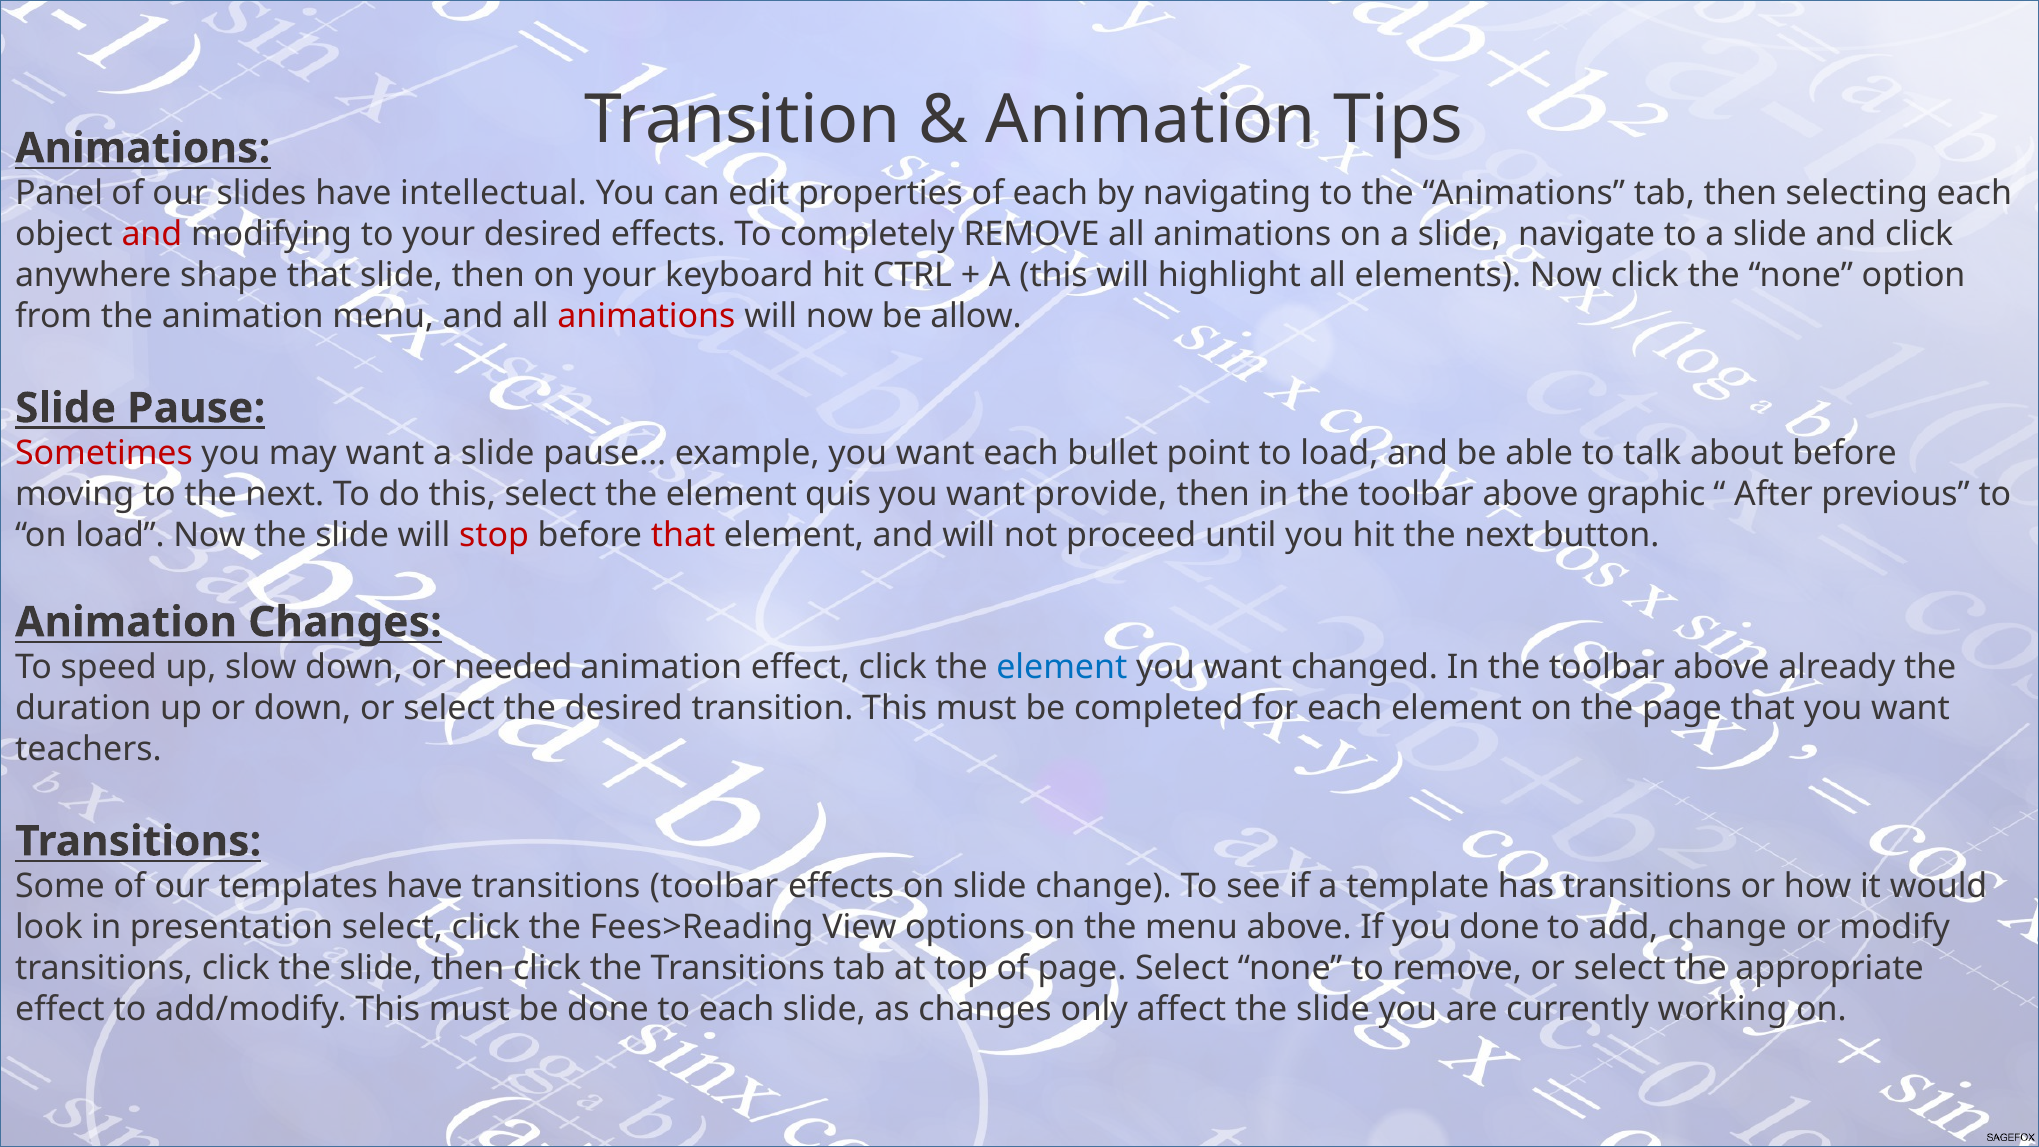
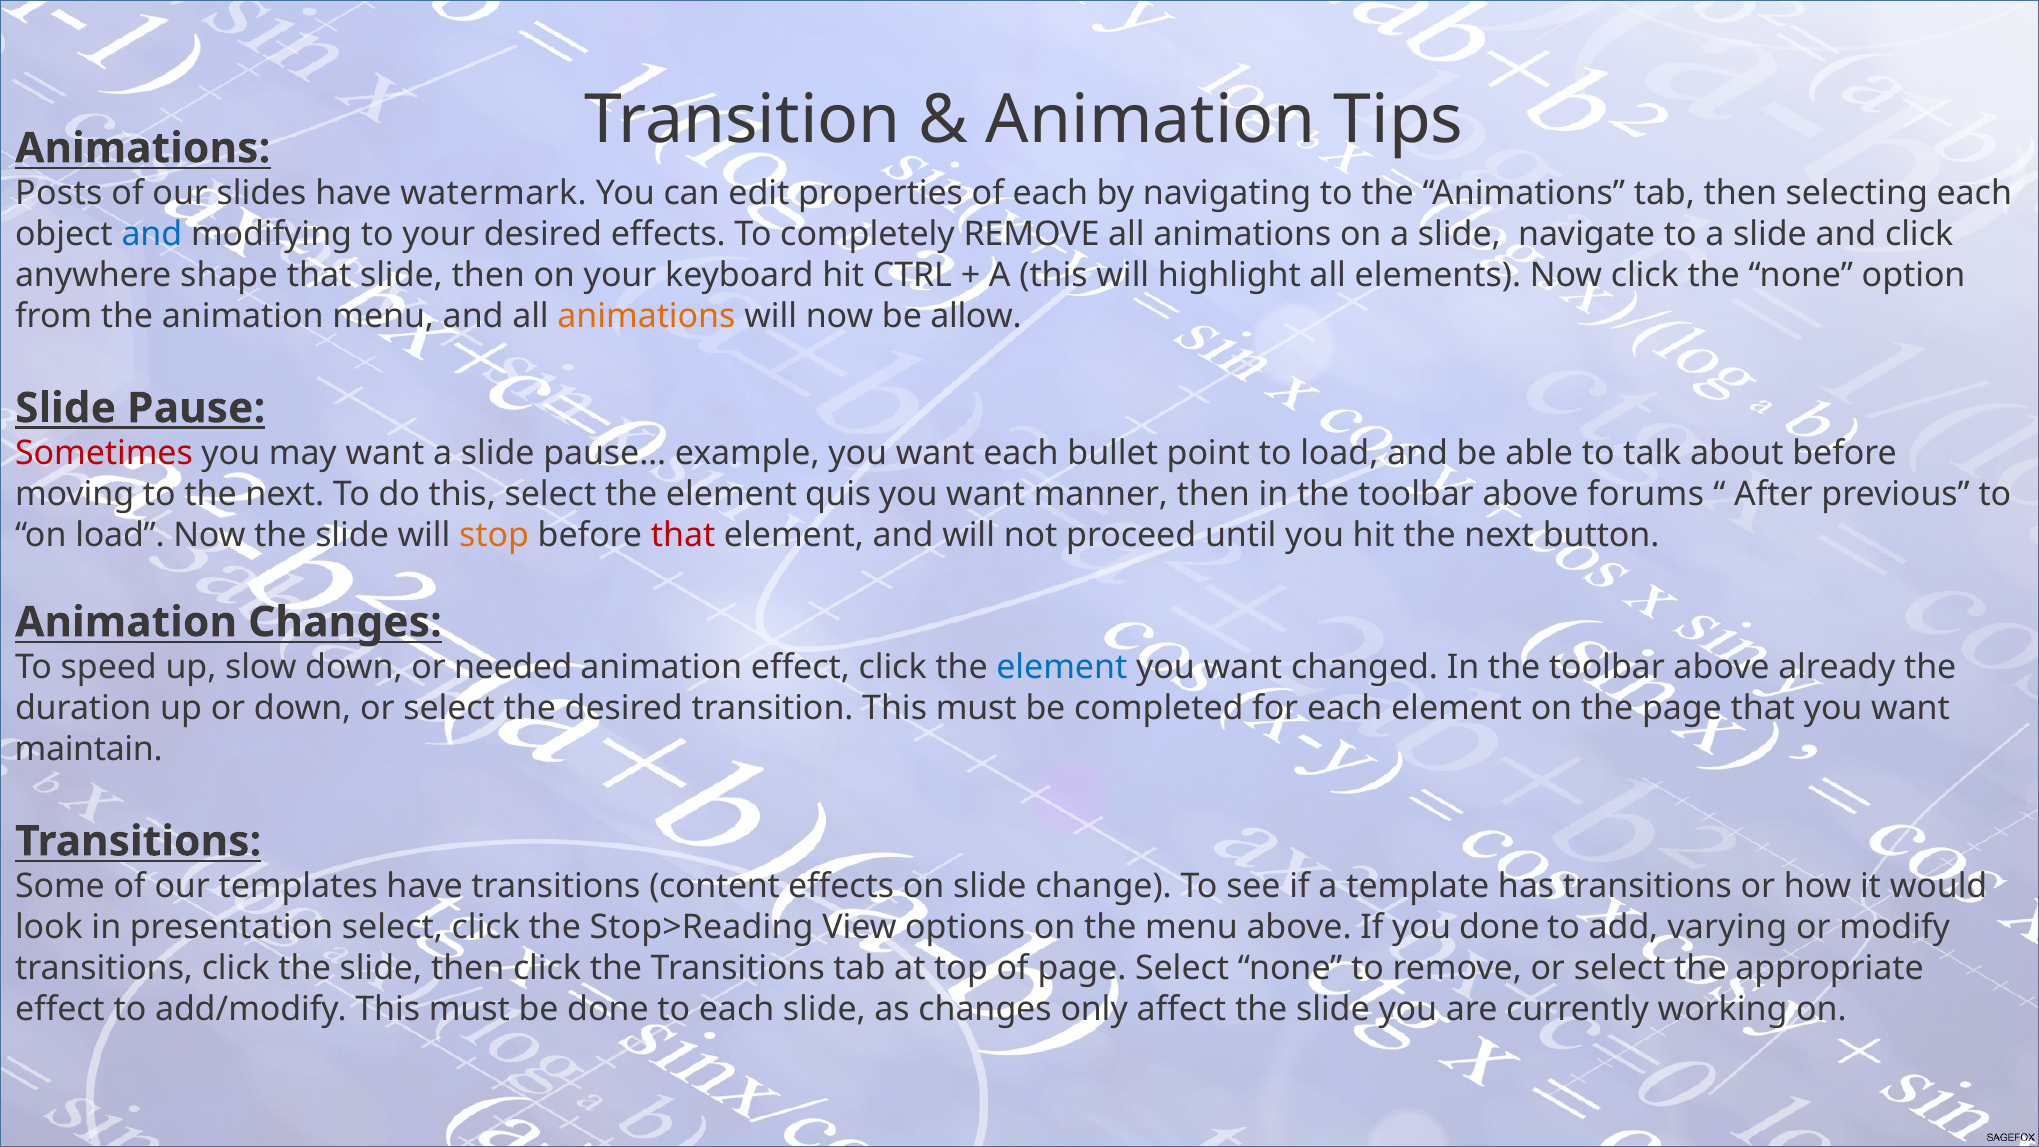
Panel: Panel -> Posts
intellectual: intellectual -> watermark
and at (152, 234) colour: red -> blue
animations at (646, 316) colour: red -> orange
provide: provide -> manner
graphic: graphic -> forums
stop colour: red -> orange
teachers: teachers -> maintain
transitions toolbar: toolbar -> content
Fees>Reading: Fees>Reading -> Stop>Reading
add change: change -> varying
